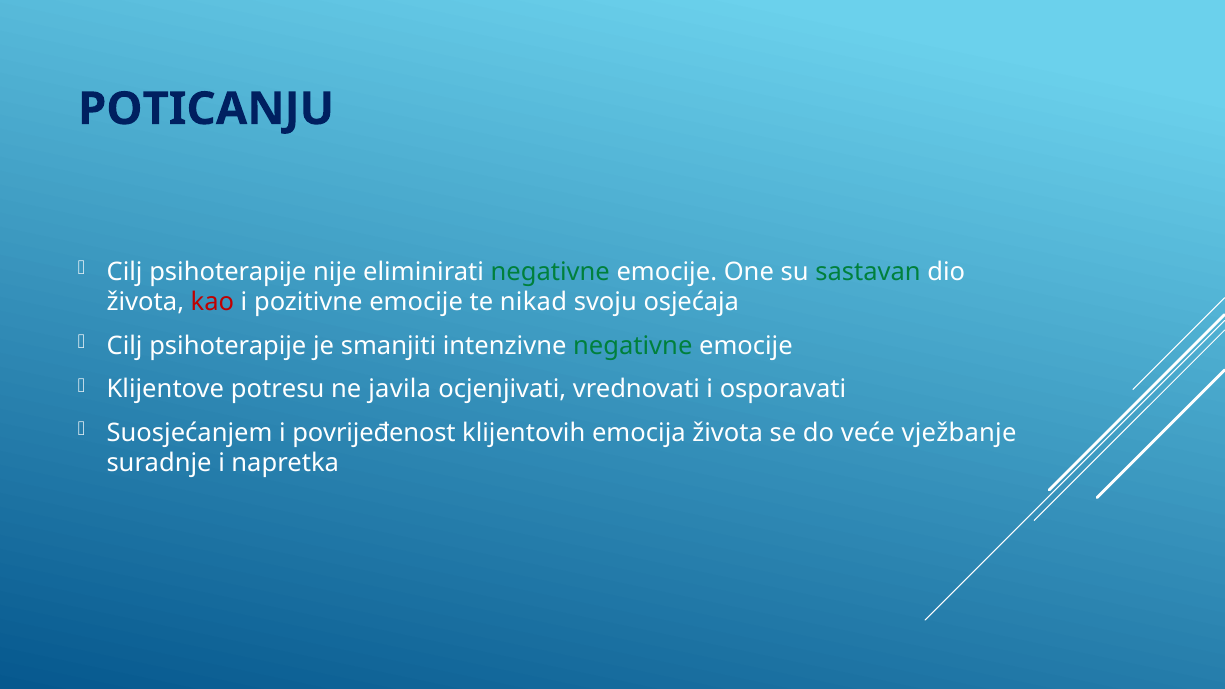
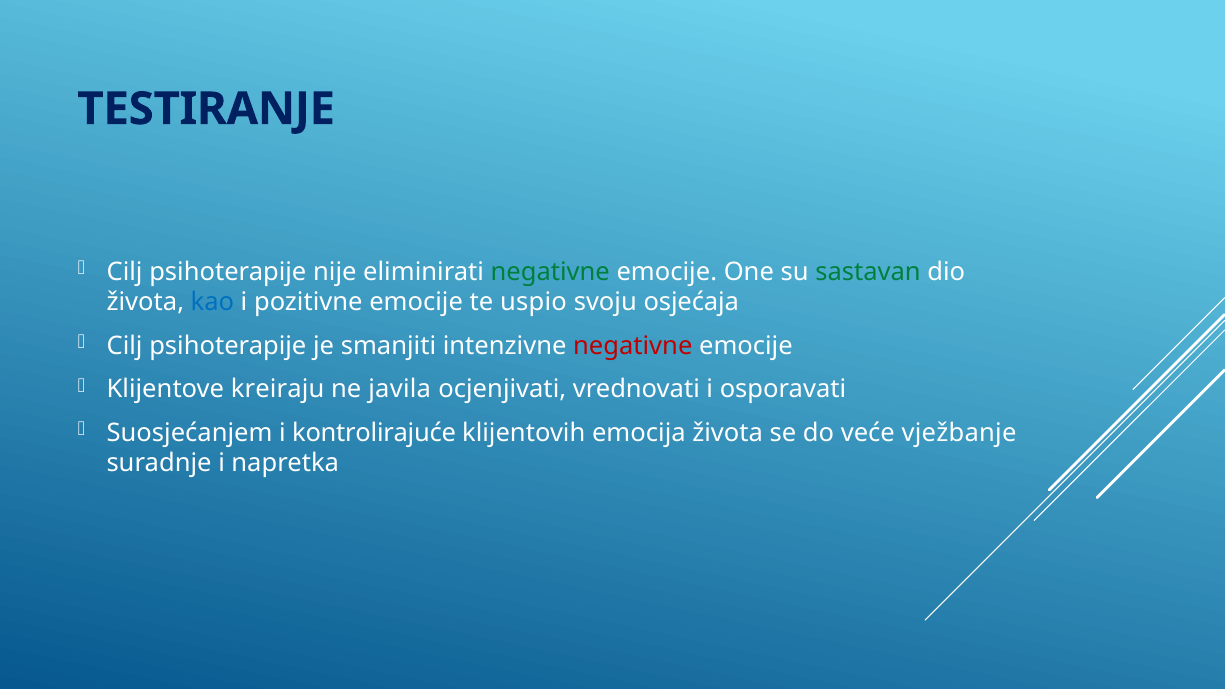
POTICANJU: POTICANJU -> TESTIRANJE
kao colour: red -> blue
nikad: nikad -> uspio
negativne at (633, 346) colour: green -> red
potresu: potresu -> kreiraju
povrijeđenost: povrijeđenost -> kontrolirajuće
